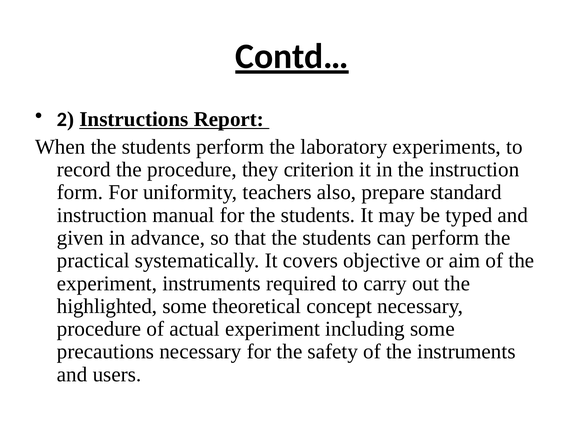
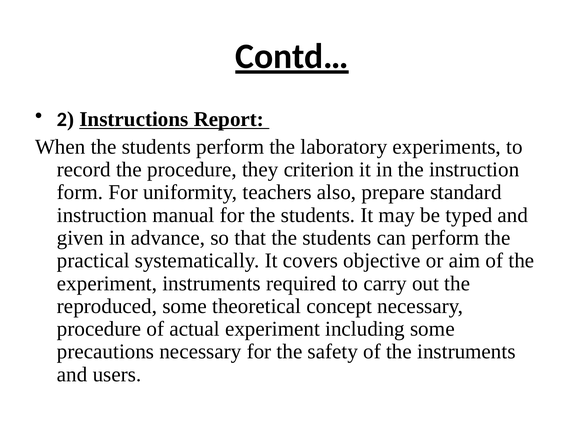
highlighted: highlighted -> reproduced
